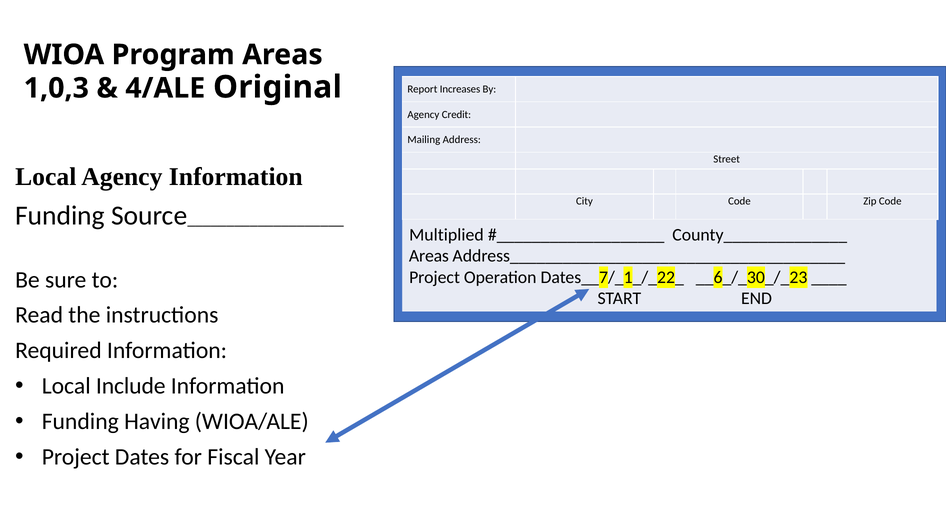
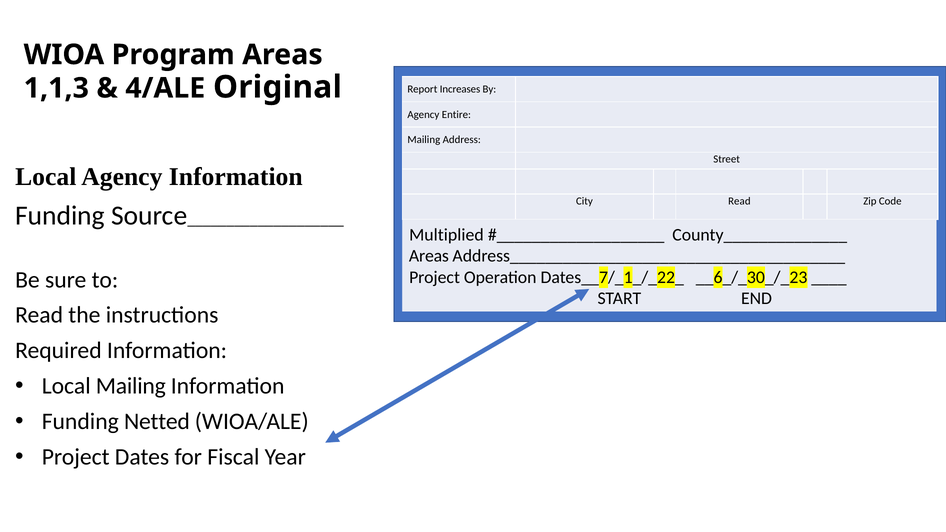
1,0,3: 1,0,3 -> 1,1,3
Credit: Credit -> Entire
City Code: Code -> Read
Local Include: Include -> Mailing
Having: Having -> Netted
